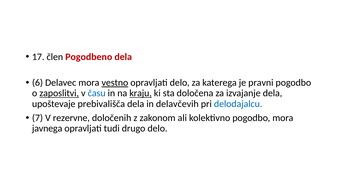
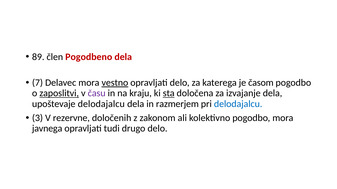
17: 17 -> 89
6: 6 -> 7
pravni: pravni -> časom
času colour: blue -> purple
kraju underline: present -> none
sta underline: none -> present
upoštevaje prebivališča: prebivališča -> delodajalcu
delavčevih: delavčevih -> razmerjem
7: 7 -> 3
